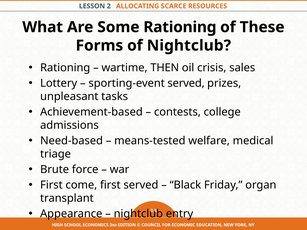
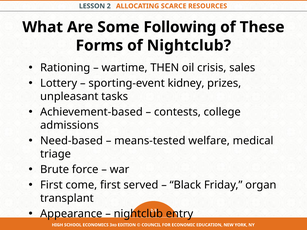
Some Rationing: Rationing -> Following
sporting-event served: served -> kidney
